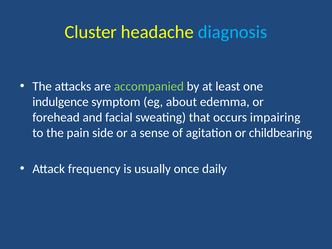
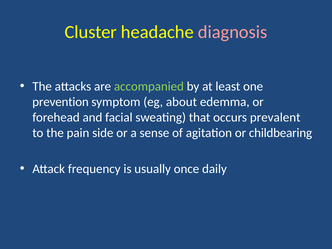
diagnosis colour: light blue -> pink
indulgence: indulgence -> prevention
impairing: impairing -> prevalent
